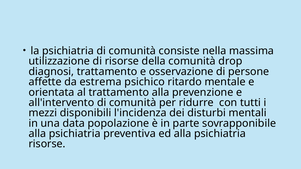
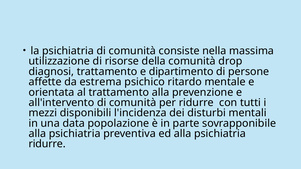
osservazione: osservazione -> dipartimento
risorse at (47, 144): risorse -> ridurre
